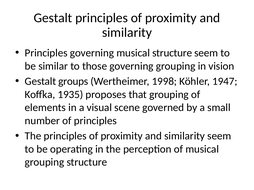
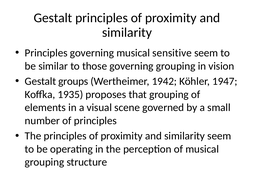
musical structure: structure -> sensitive
1998: 1998 -> 1942
